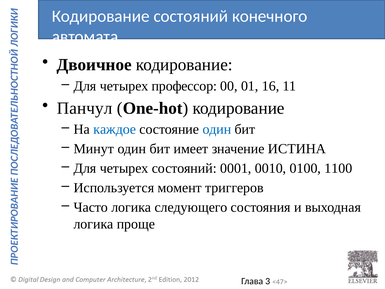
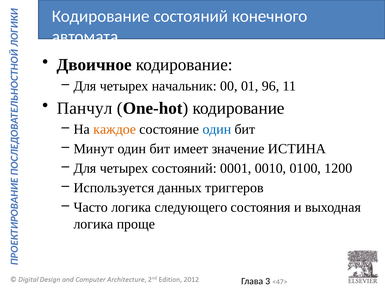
профессор: профессор -> начальник
16: 16 -> 96
каждое colour: blue -> orange
1100: 1100 -> 1200
момент: момент -> данных
